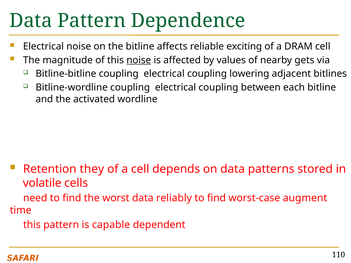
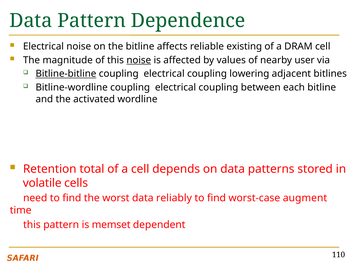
exciting: exciting -> existing
gets: gets -> user
Bitline-bitline underline: none -> present
they: they -> total
capable: capable -> memset
